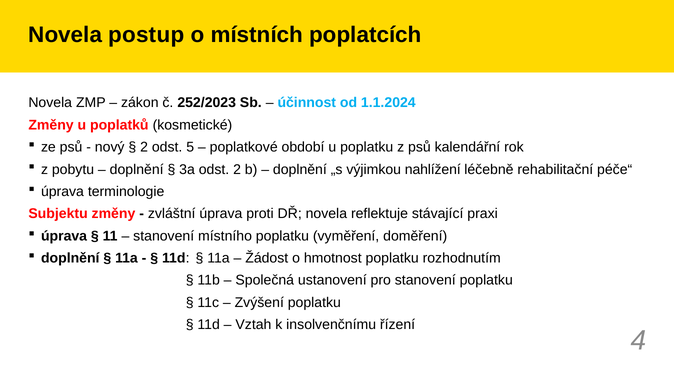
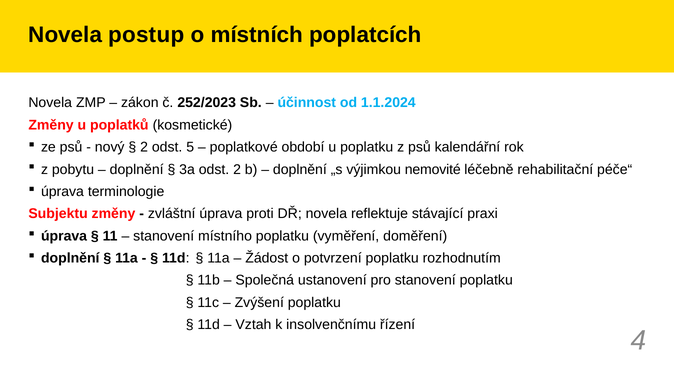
nahlížení: nahlížení -> nemovité
hmotnost: hmotnost -> potvrzení
